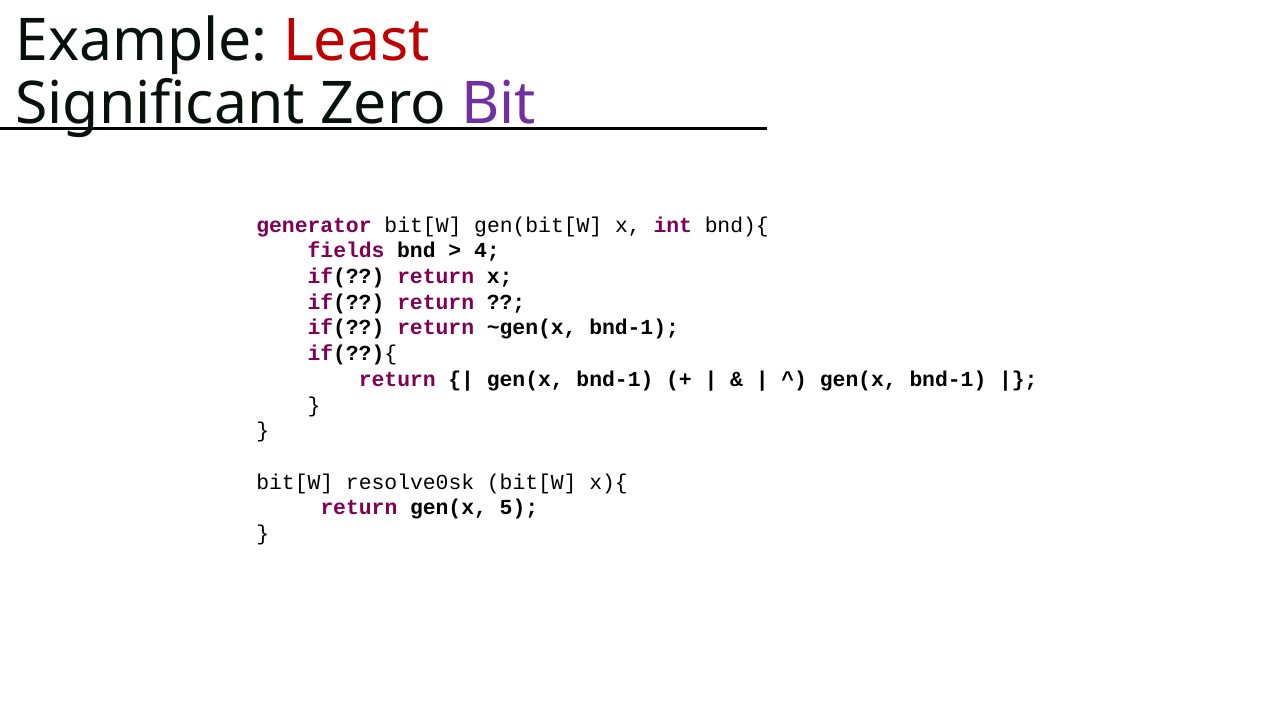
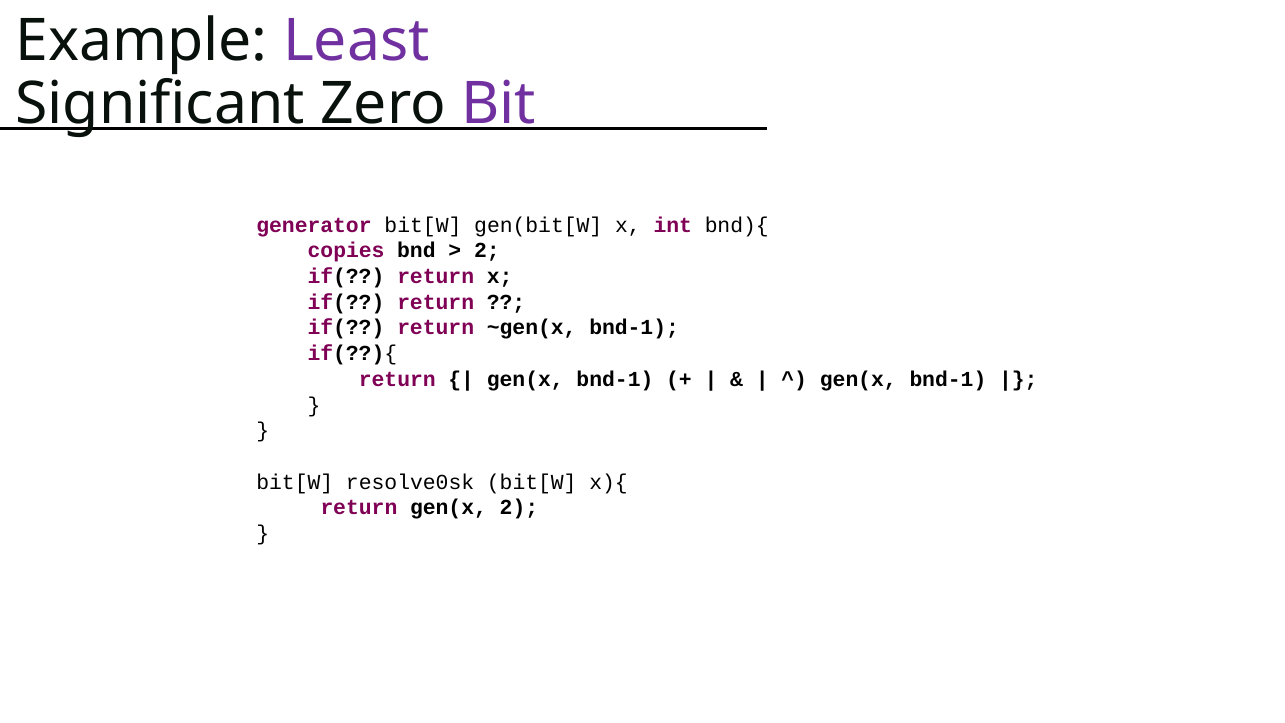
Least colour: red -> purple
fields: fields -> copies
4 at (487, 251): 4 -> 2
gen(x 5: 5 -> 2
